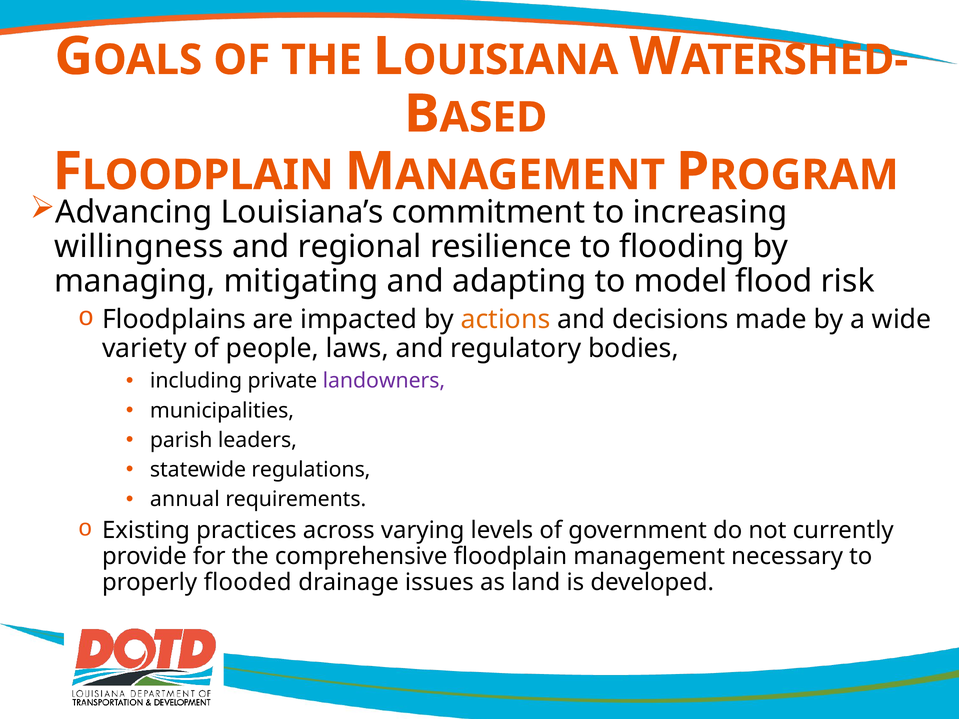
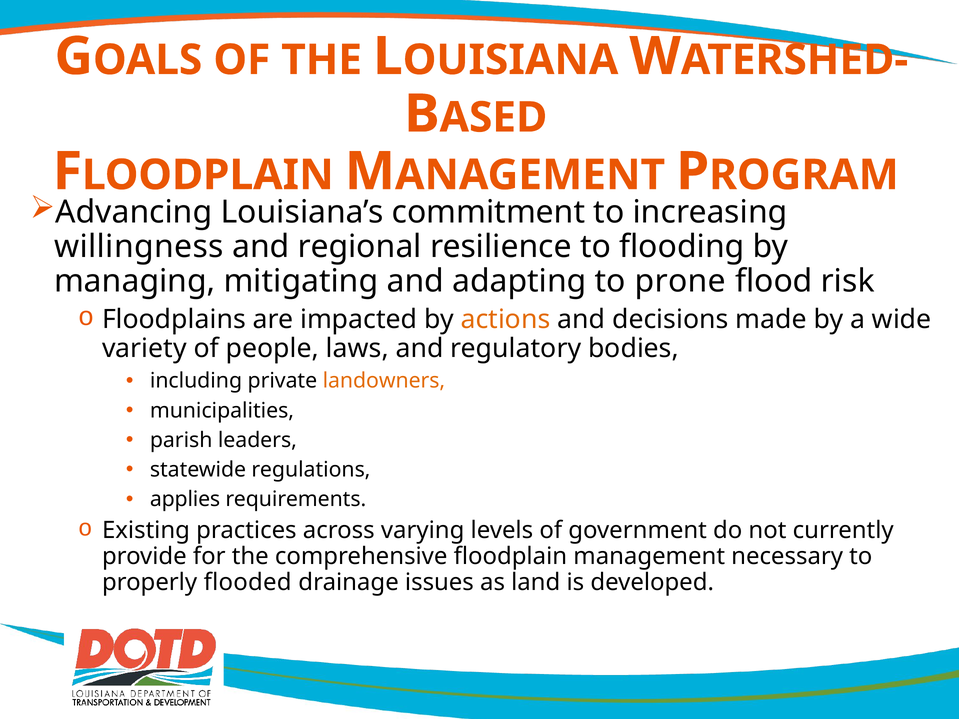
model: model -> prone
landowners colour: purple -> orange
annual: annual -> applies
